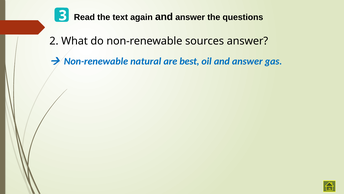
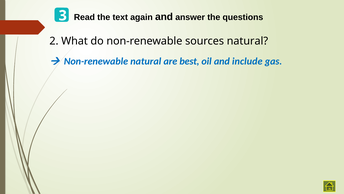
sources answer: answer -> natural
oil and answer: answer -> include
